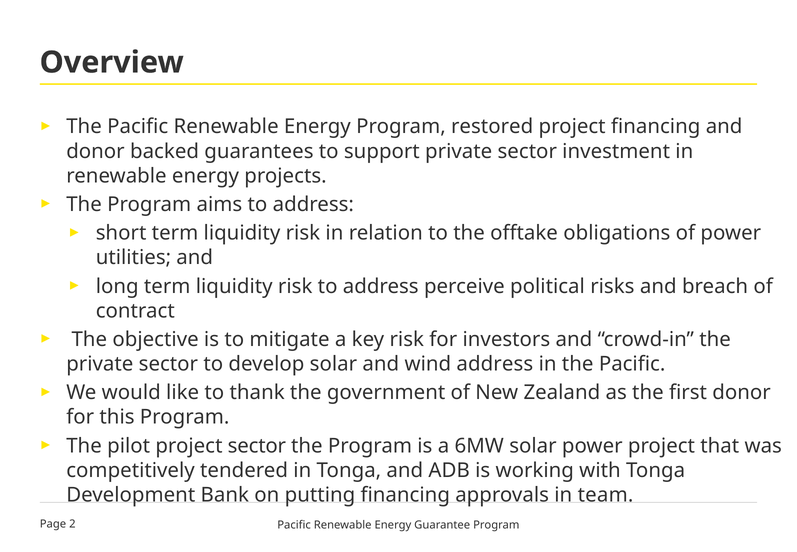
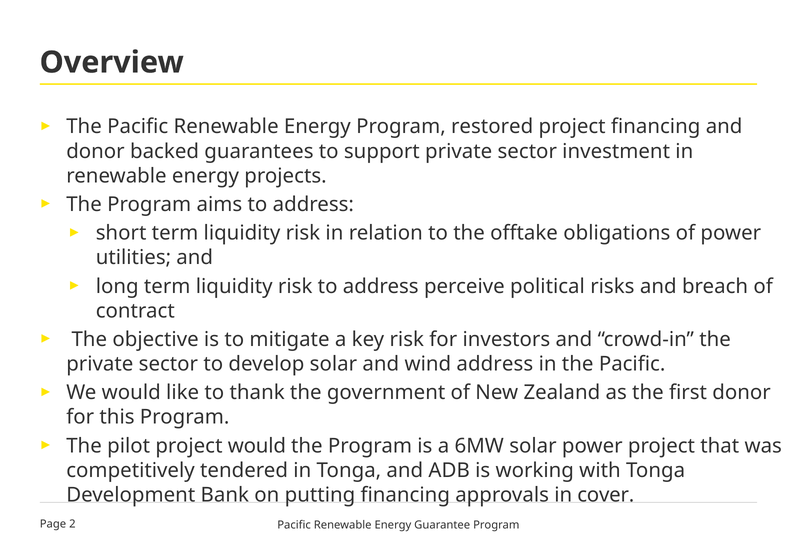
project sector: sector -> would
team: team -> cover
